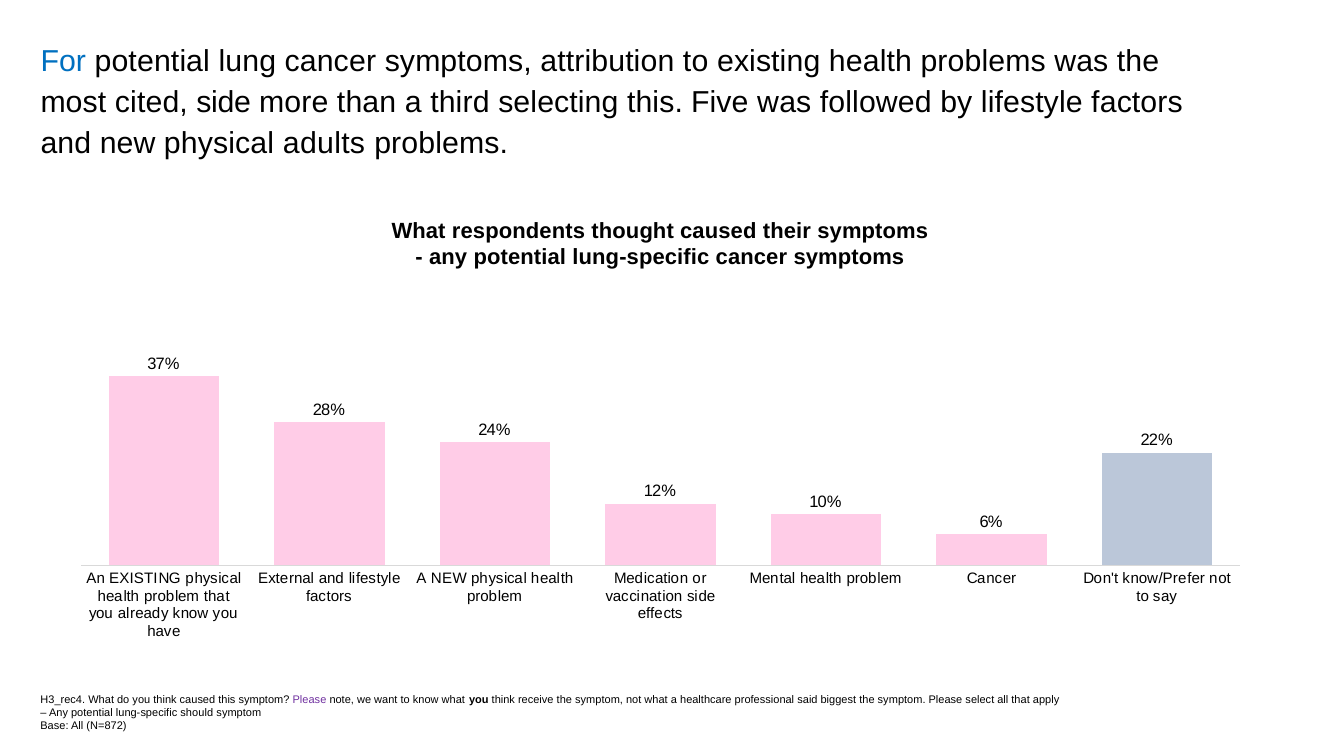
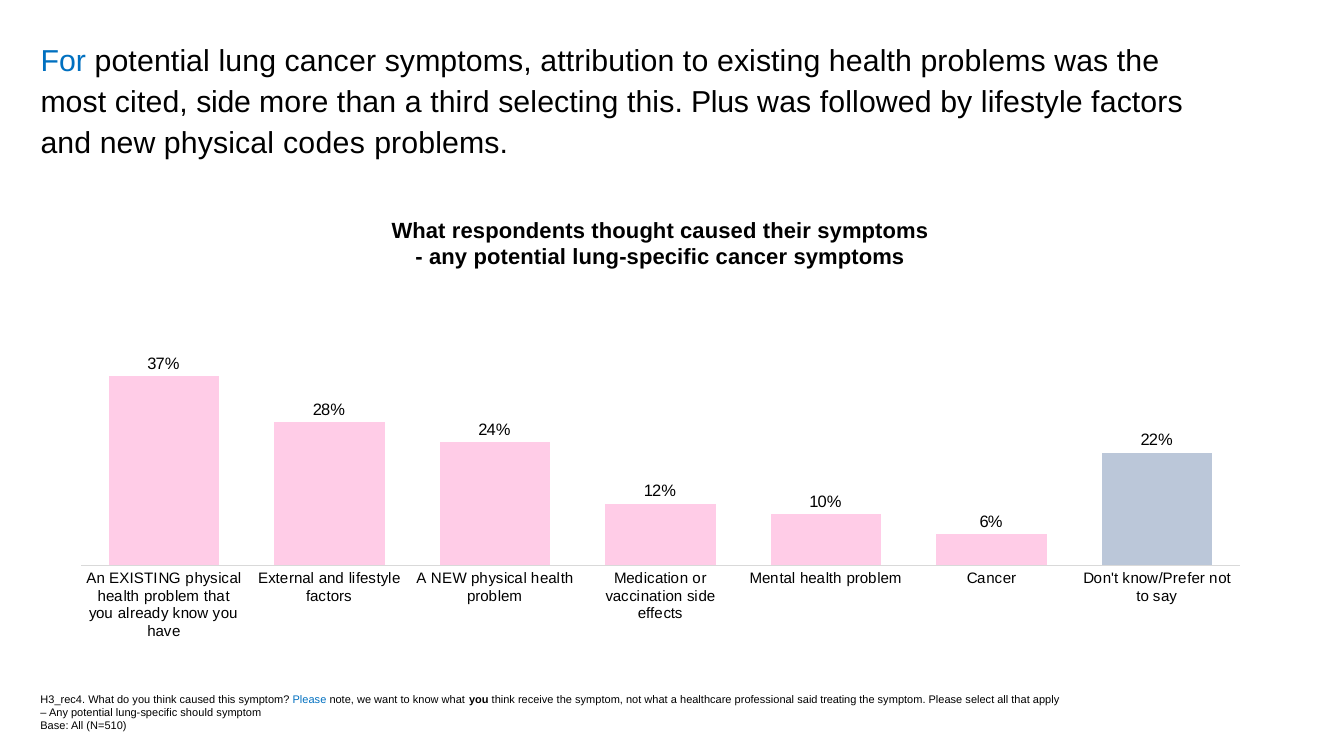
Five: Five -> Plus
adults: adults -> codes
Please at (309, 700) colour: purple -> blue
biggest: biggest -> treating
N=872: N=872 -> N=510
